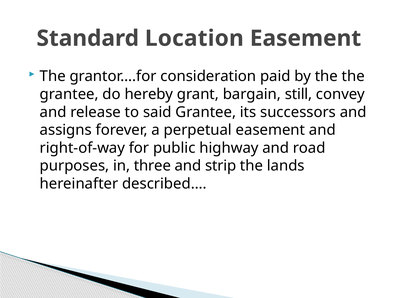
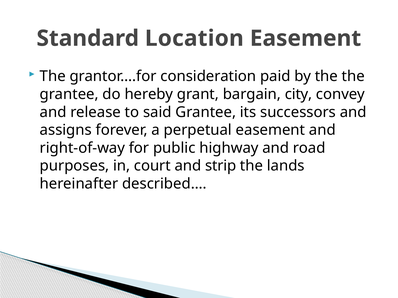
still: still -> city
three: three -> court
